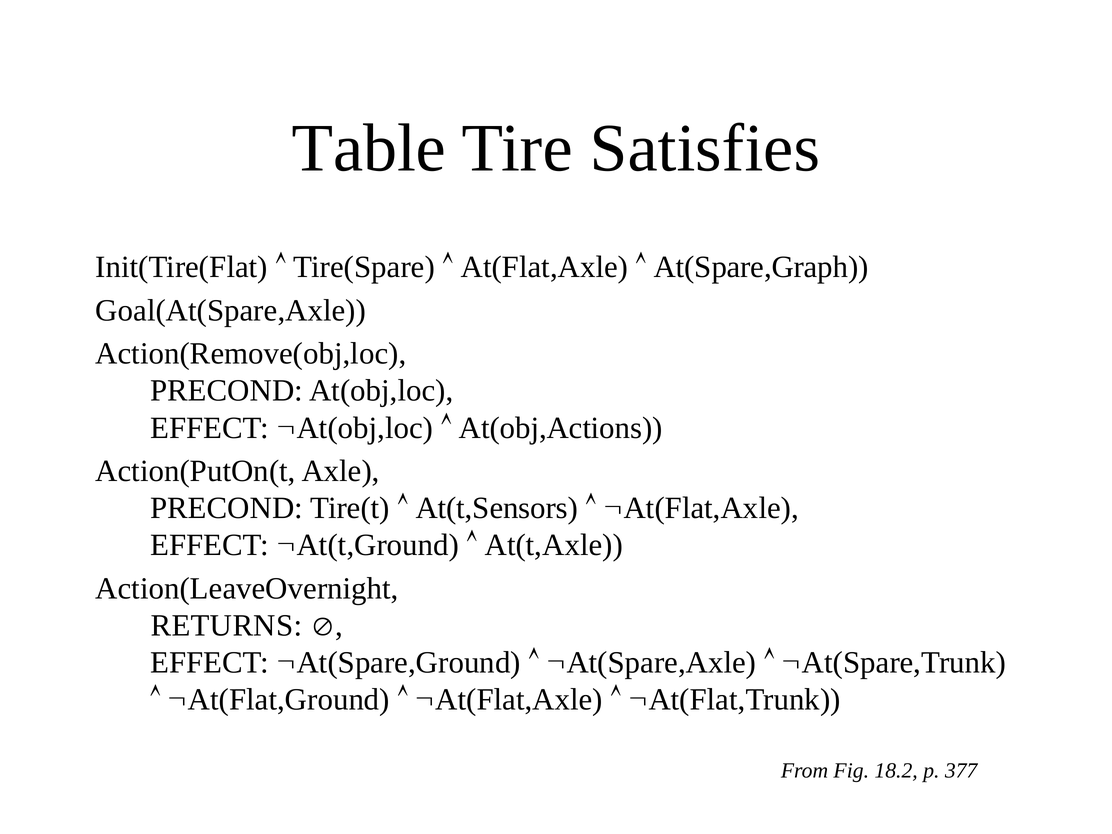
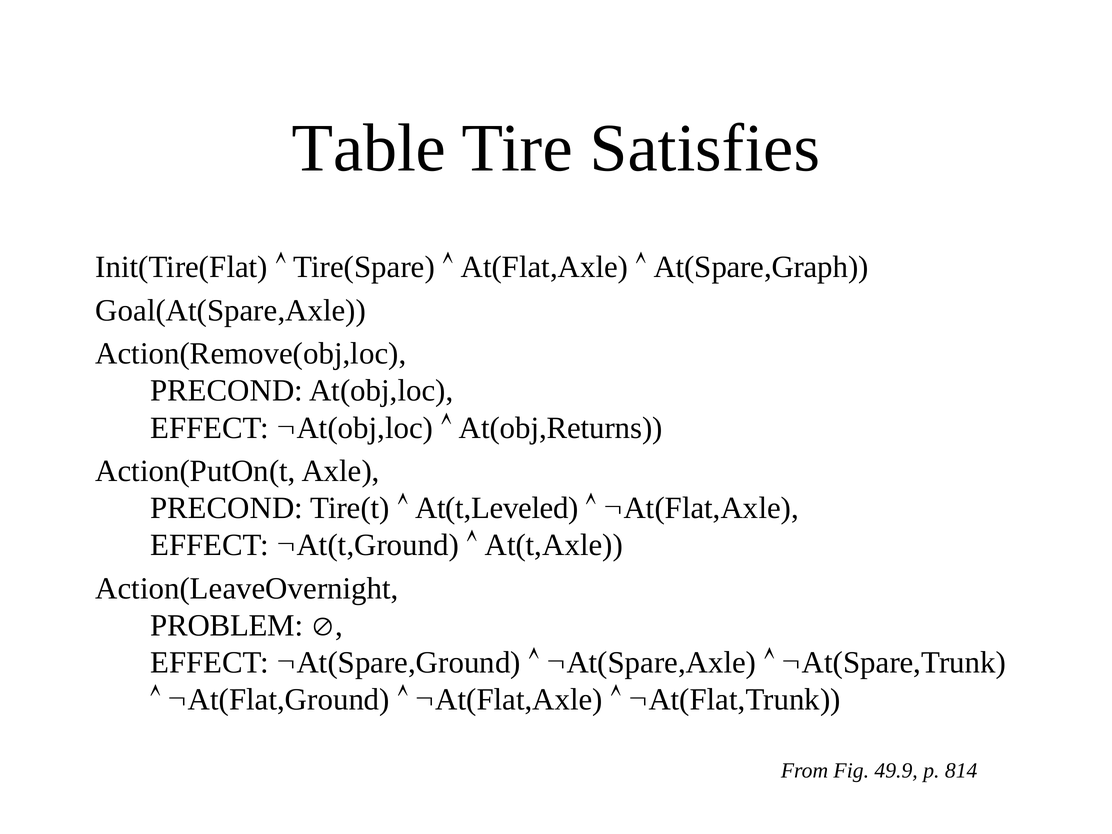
At(obj,Actions: At(obj,Actions -> At(obj,Returns
At(t,Sensors: At(t,Sensors -> At(t,Leveled
RETURNS: RETURNS -> PROBLEM
18.2: 18.2 -> 49.9
377: 377 -> 814
